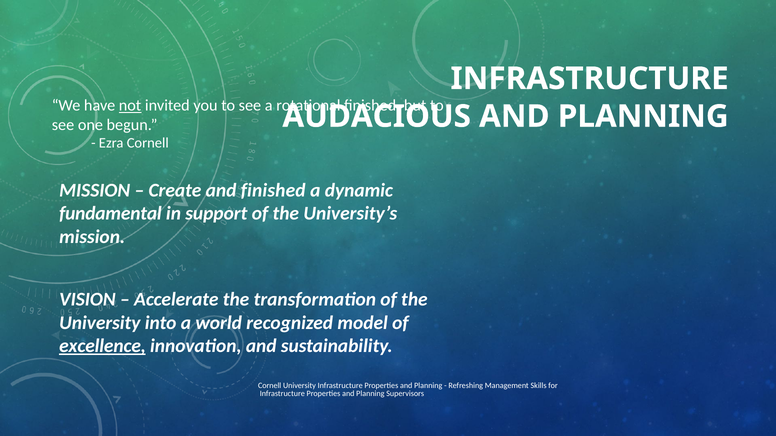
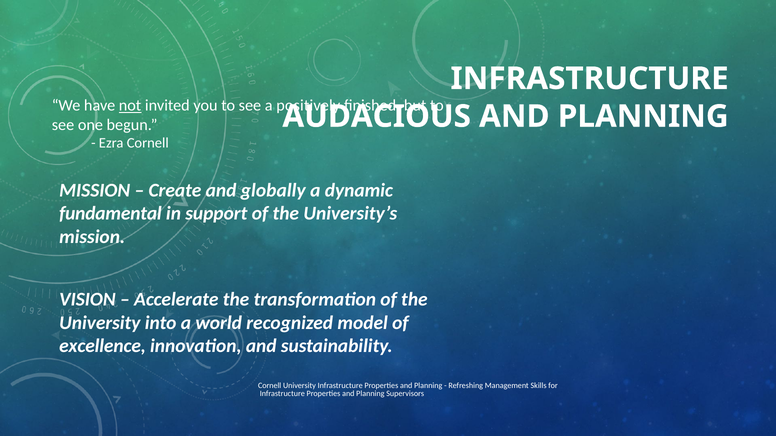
rotational: rotational -> positively
and finished: finished -> globally
excellence underline: present -> none
